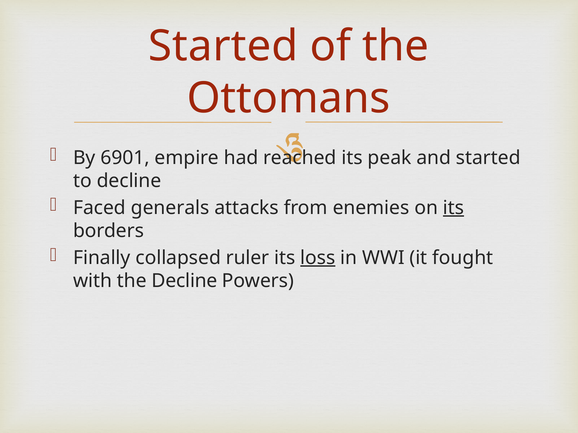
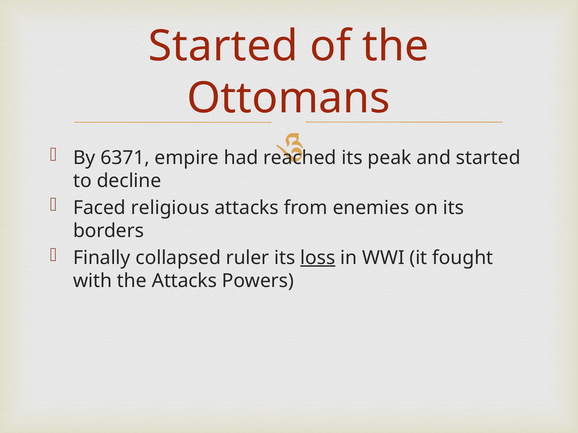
6901: 6901 -> 6371
generals: generals -> religious
its at (454, 208) underline: present -> none
the Decline: Decline -> Attacks
